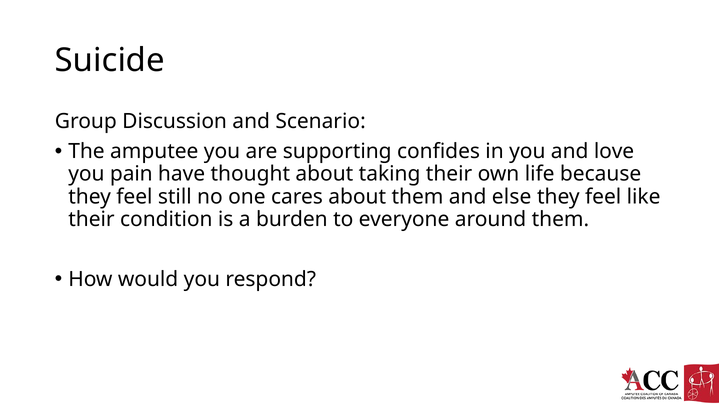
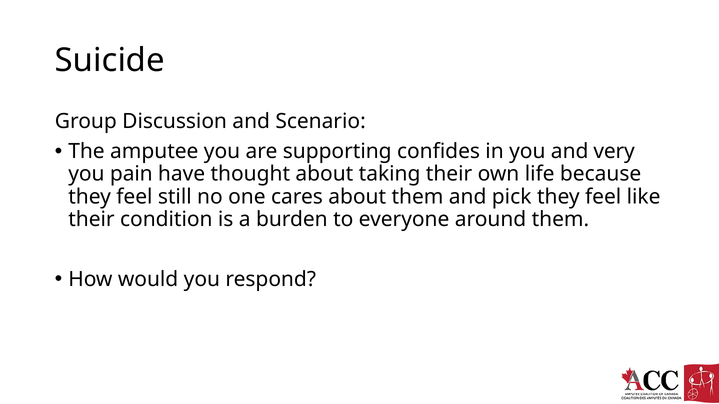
love: love -> very
else: else -> pick
